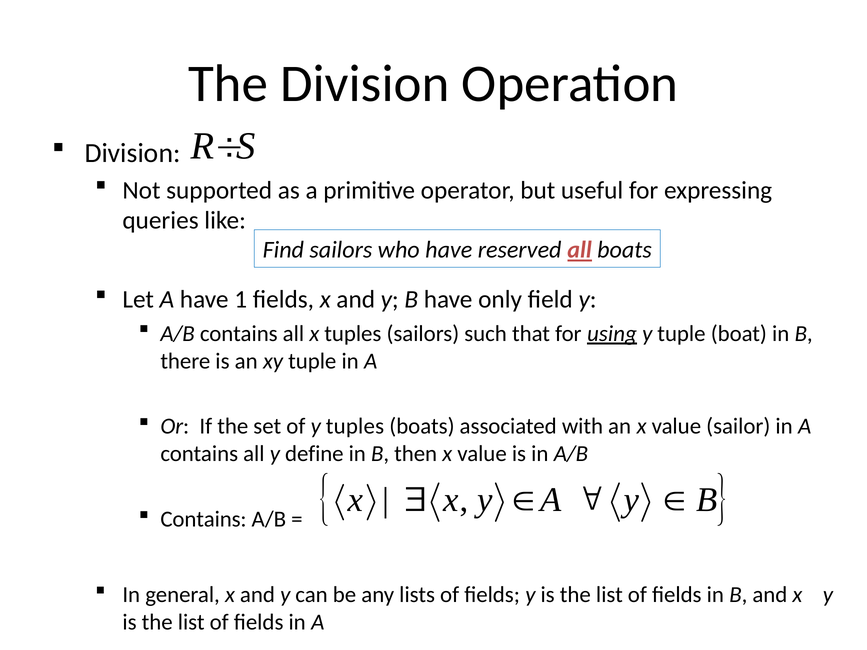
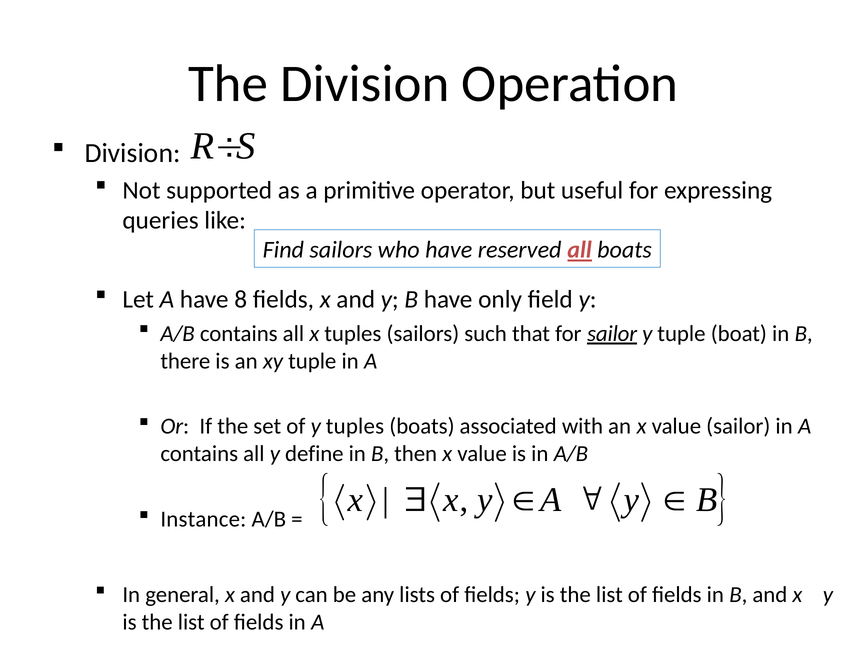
1: 1 -> 8
for using: using -> sailor
Contains at (203, 519): Contains -> Instance
